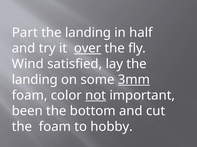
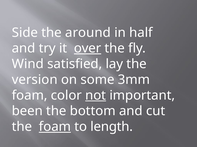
Part: Part -> Side
landing at (88, 33): landing -> around
landing at (35, 80): landing -> version
3mm underline: present -> none
foam at (55, 127) underline: none -> present
hobby: hobby -> length
